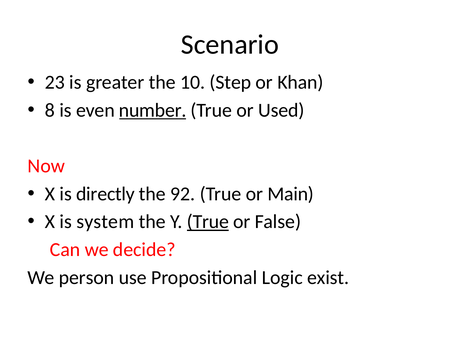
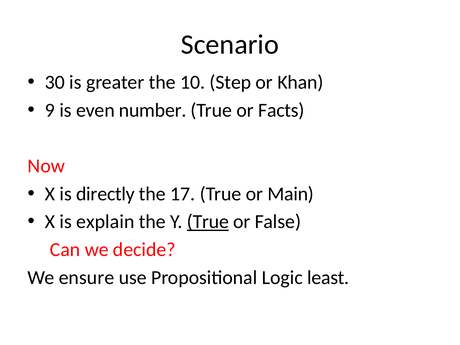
23: 23 -> 30
8: 8 -> 9
number underline: present -> none
Used: Used -> Facts
92: 92 -> 17
system: system -> explain
person: person -> ensure
exist: exist -> least
